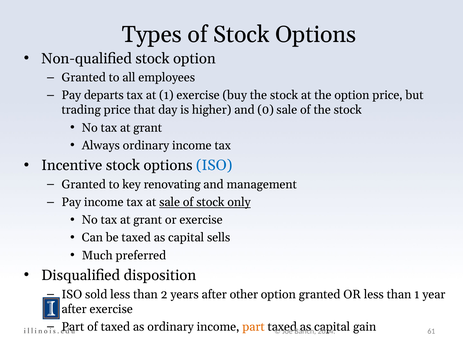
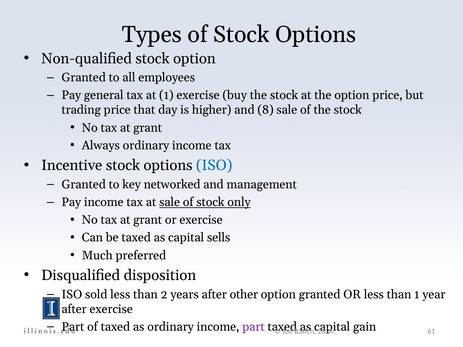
departs: departs -> general
0: 0 -> 8
renovating: renovating -> networked
part at (253, 327) colour: orange -> purple
